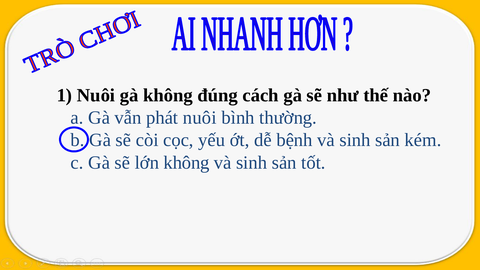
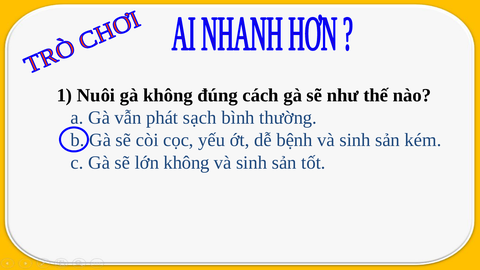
phát nuôi: nuôi -> sạch
